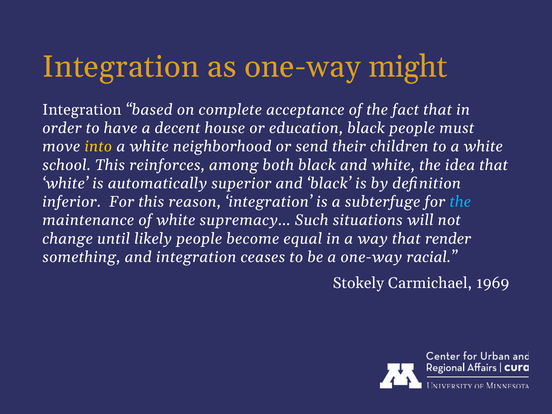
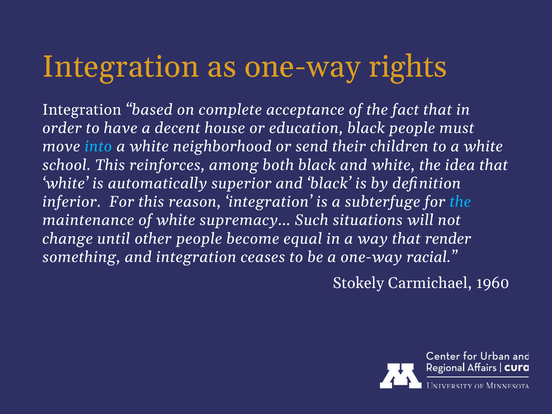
might: might -> rights
into colour: yellow -> light blue
likely: likely -> other
1969: 1969 -> 1960
